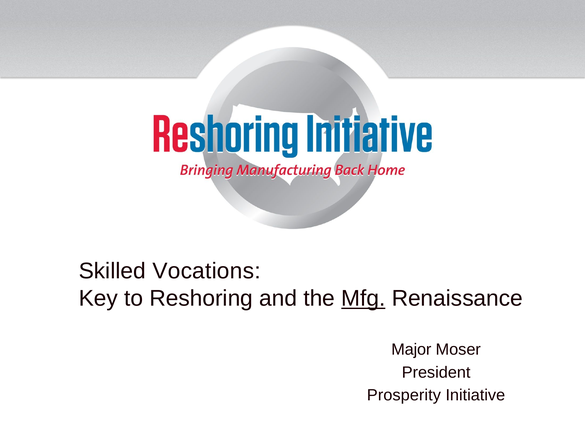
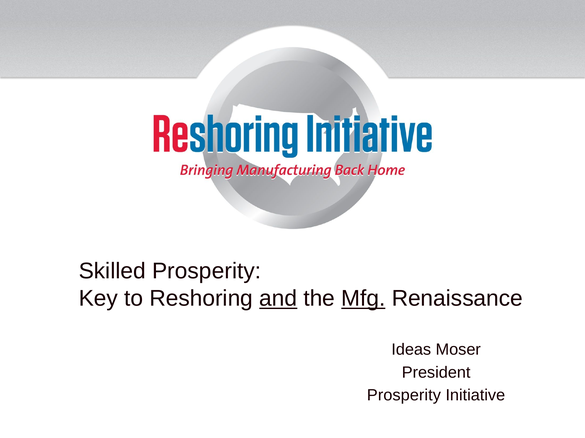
Skilled Vocations: Vocations -> Prosperity
and underline: none -> present
Major: Major -> Ideas
